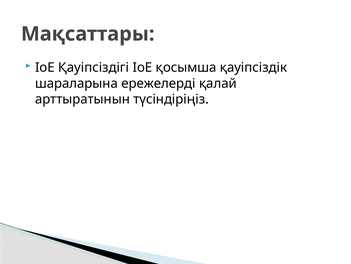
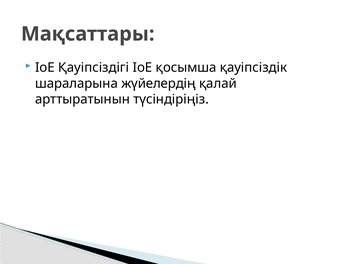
ережелерді: ережелерді -> жүйелердің
